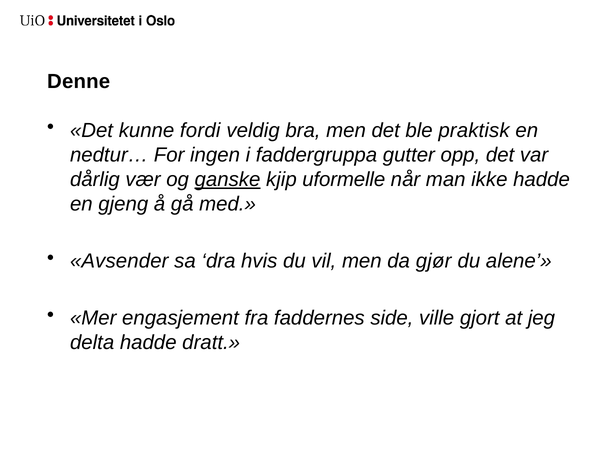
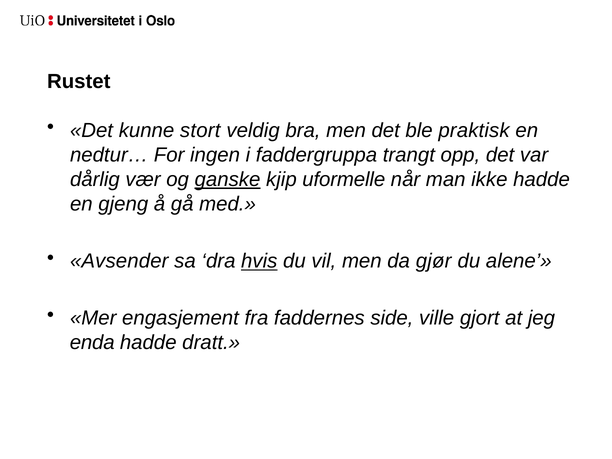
Denne: Denne -> Rustet
fordi: fordi -> stort
gutter: gutter -> trangt
hvis underline: none -> present
delta: delta -> enda
